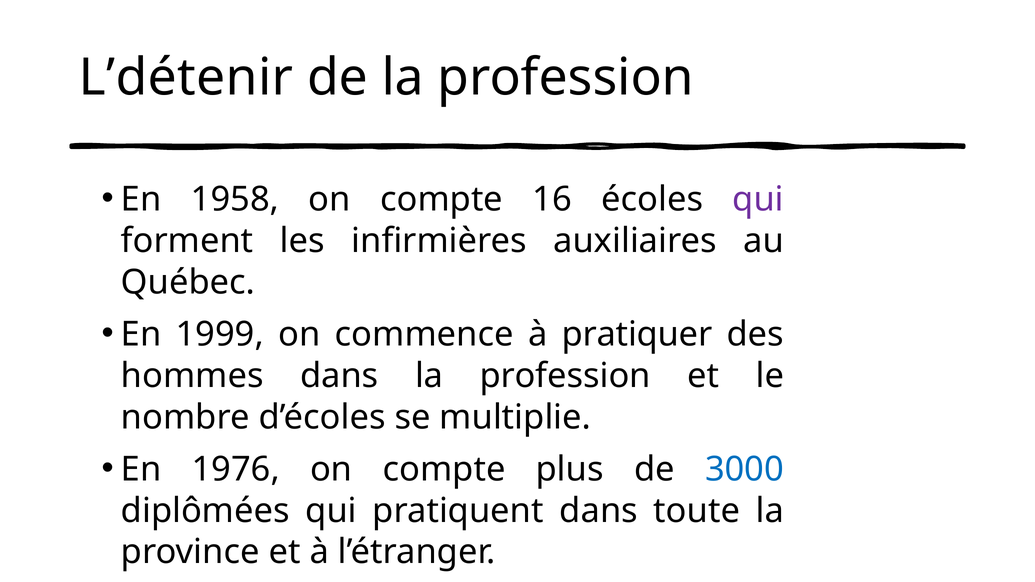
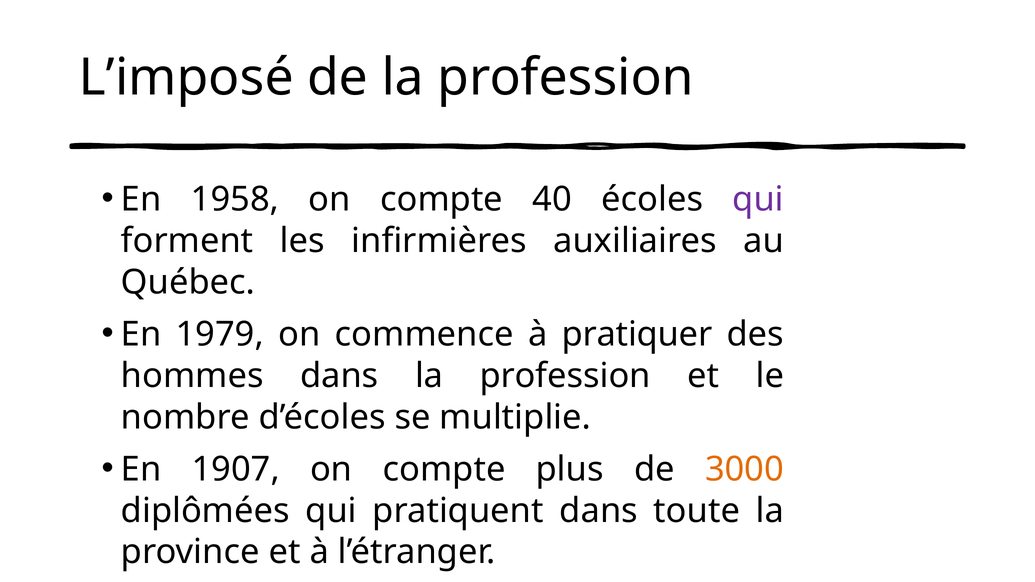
L’détenir: L’détenir -> L’imposé
16: 16 -> 40
1999: 1999 -> 1979
1976: 1976 -> 1907
3000 colour: blue -> orange
